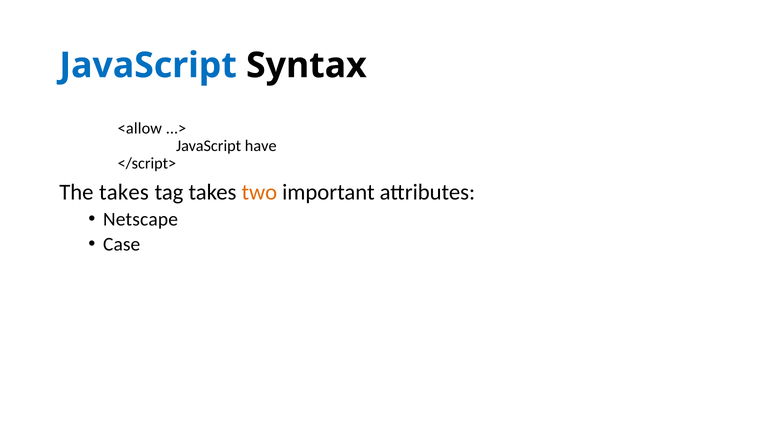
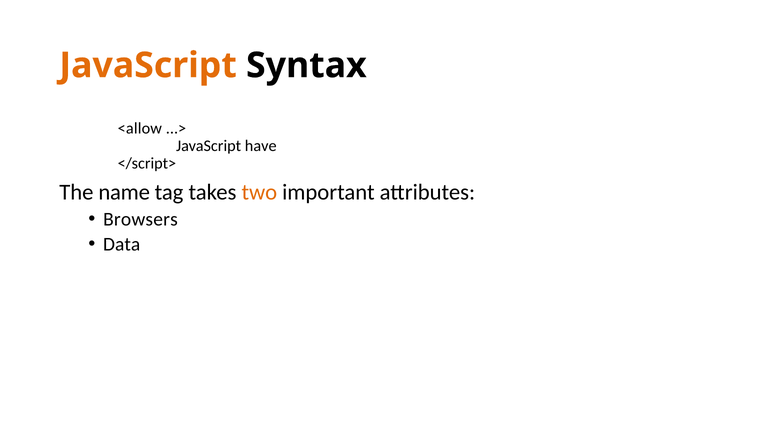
JavaScript at (148, 65) colour: blue -> orange
The takes: takes -> name
Netscape: Netscape -> Browsers
Case: Case -> Data
